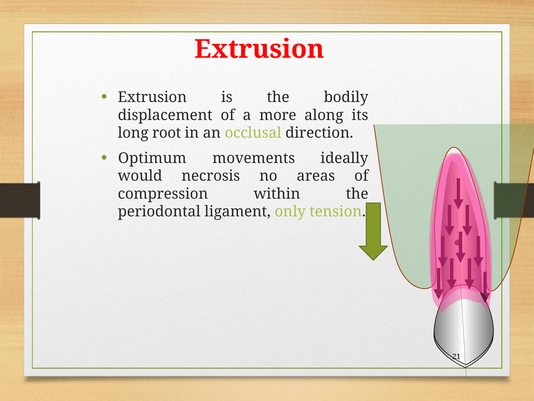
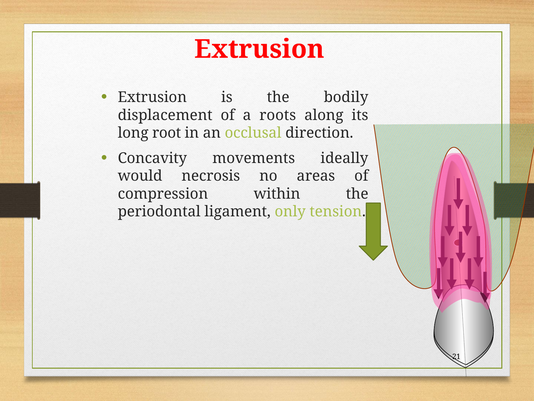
more: more -> roots
Optimum: Optimum -> Concavity
